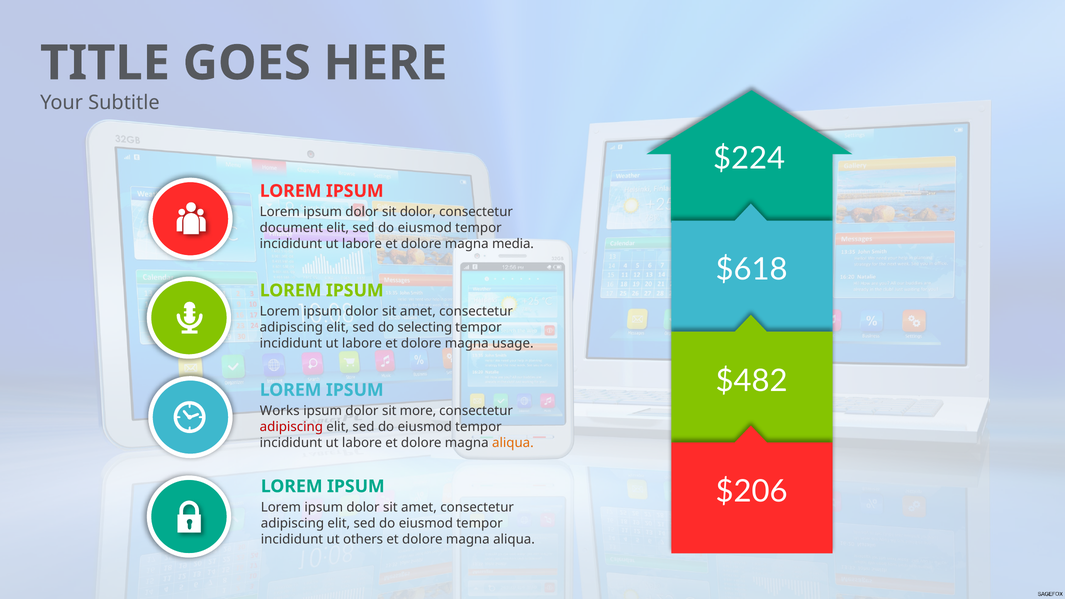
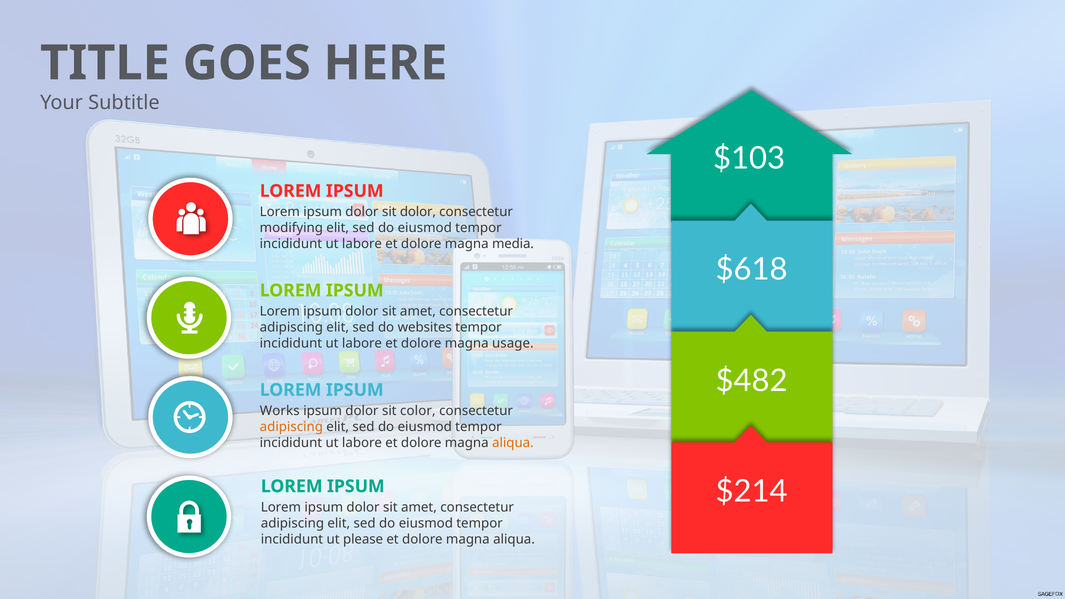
$224: $224 -> $103
document: document -> modifying
selecting: selecting -> websites
more: more -> color
adipiscing at (291, 427) colour: red -> orange
$206: $206 -> $214
others: others -> please
